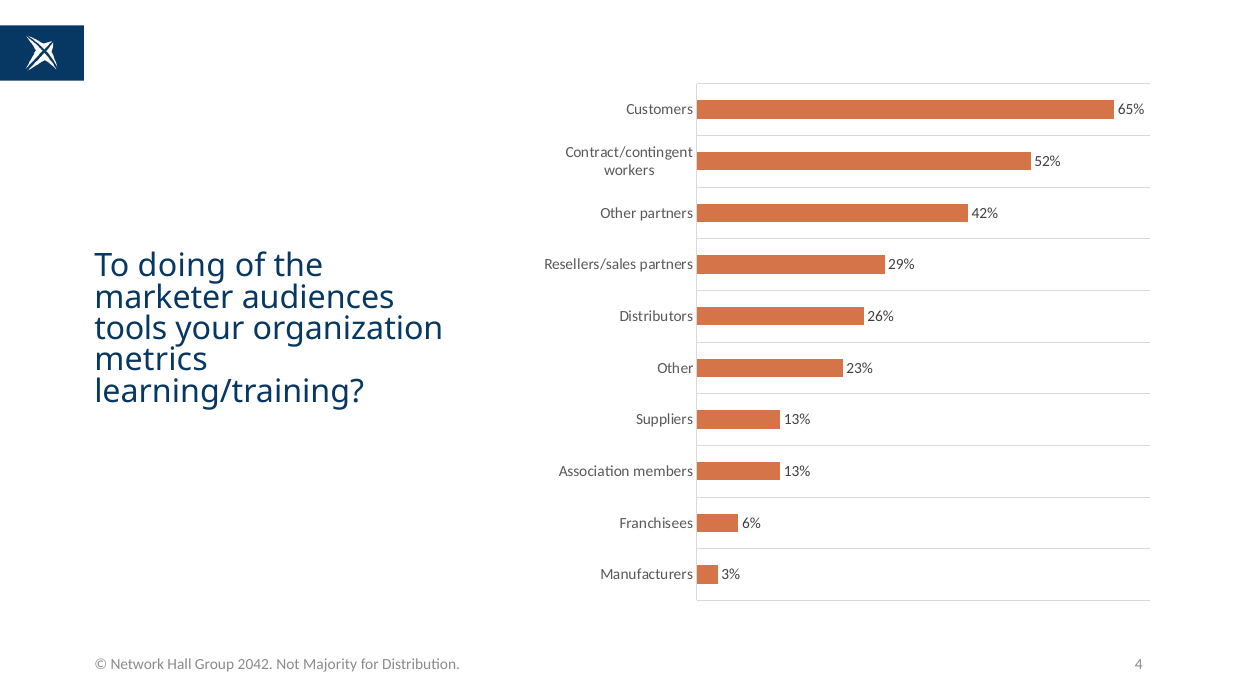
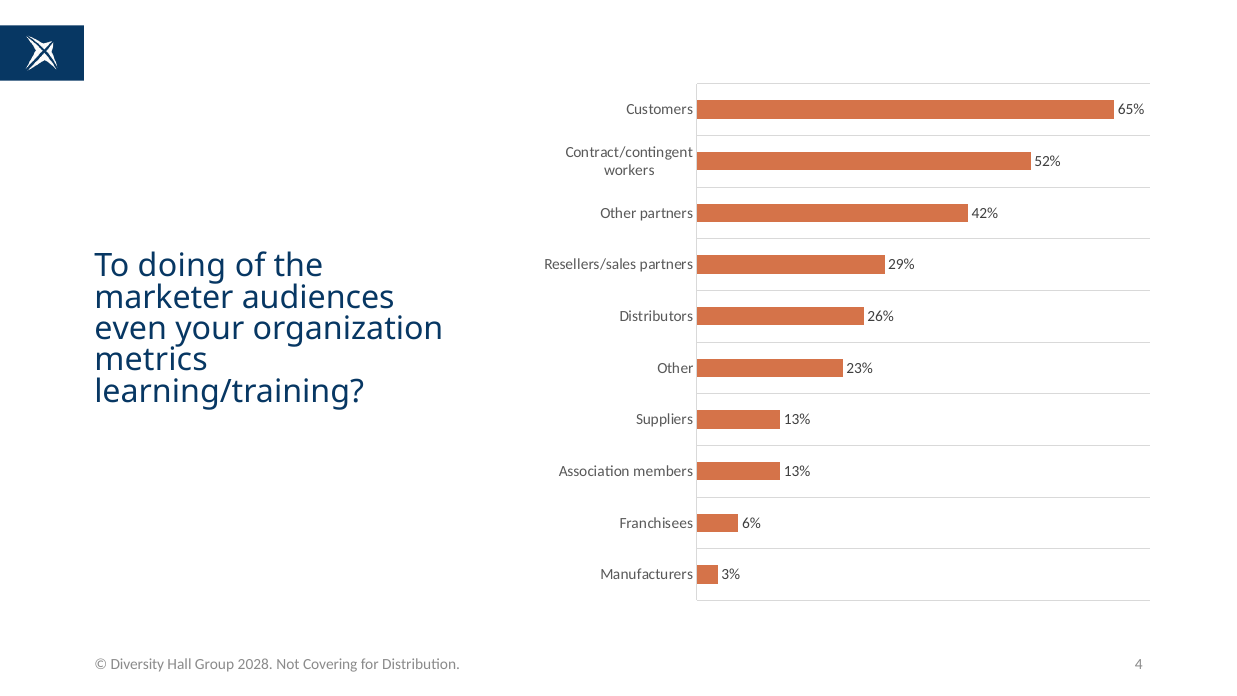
tools: tools -> even
Network: Network -> Diversity
2042: 2042 -> 2028
Majority: Majority -> Covering
